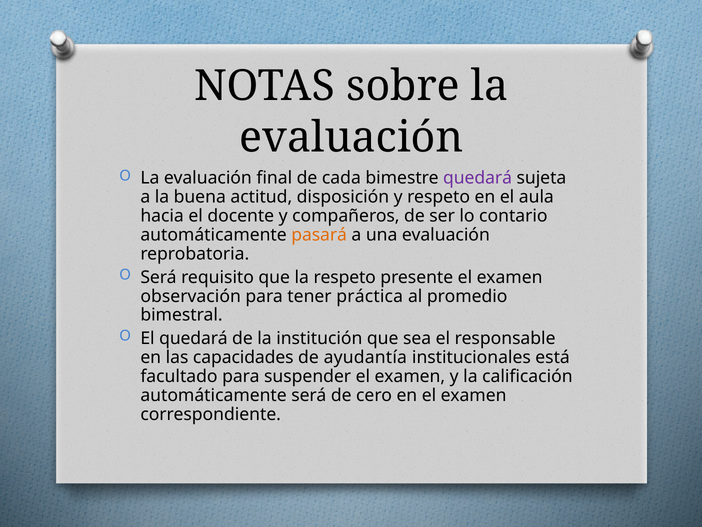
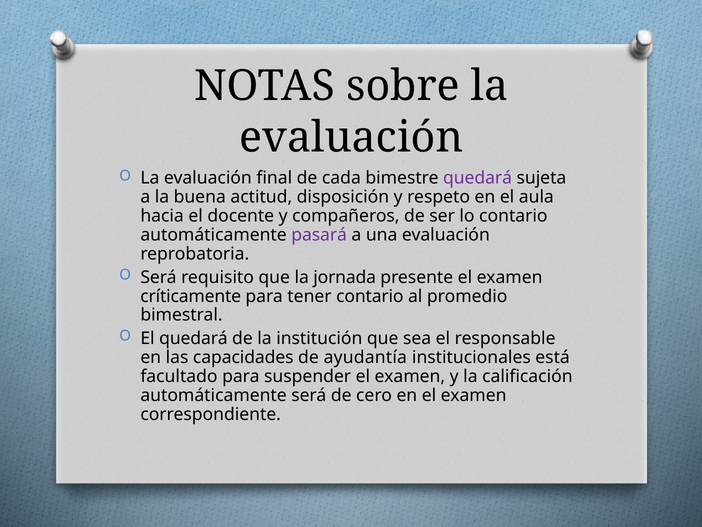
pasará colour: orange -> purple
la respeto: respeto -> jornada
observación: observación -> críticamente
tener práctica: práctica -> contario
